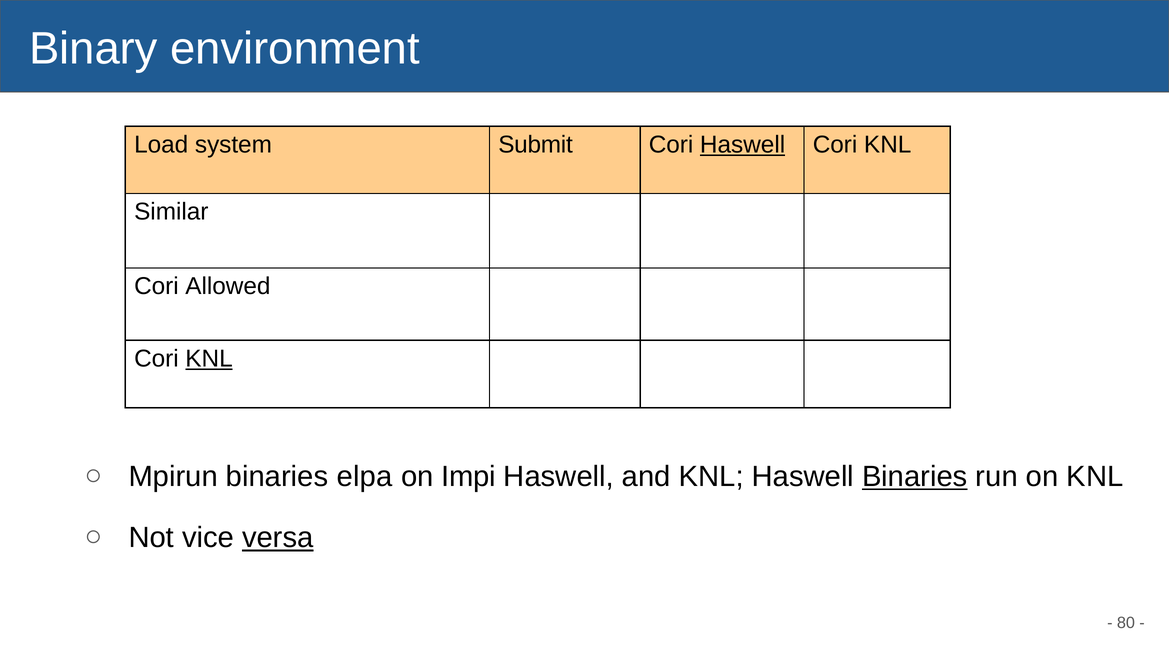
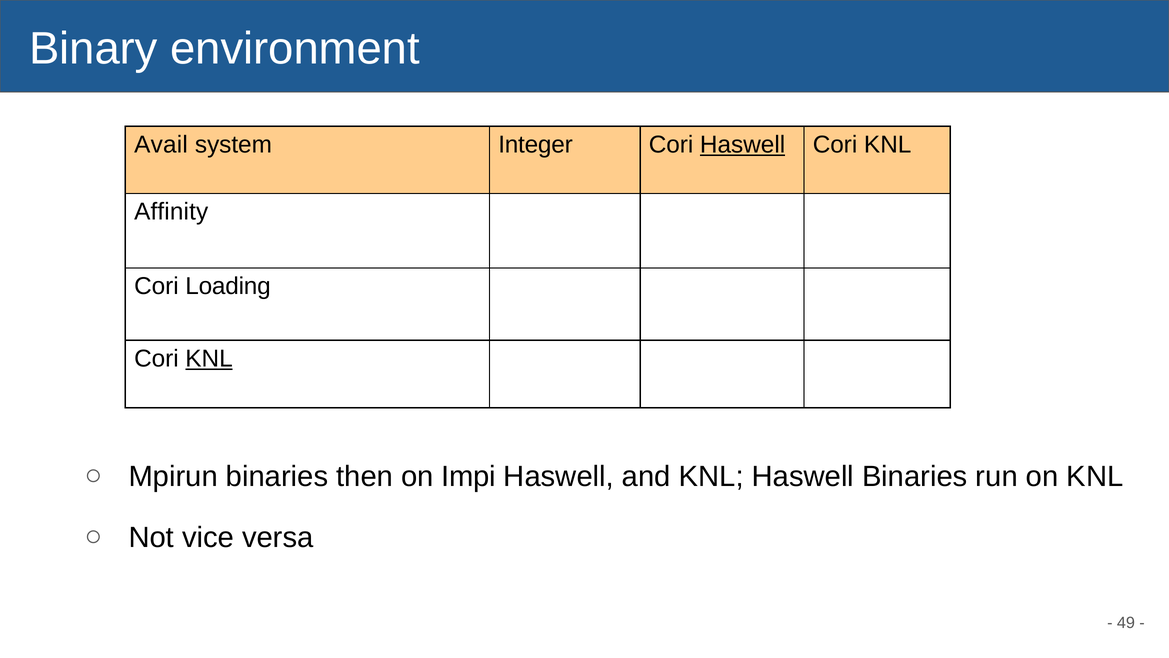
Load: Load -> Avail
Submit: Submit -> Integer
Similar: Similar -> Affinity
Allowed: Allowed -> Loading
elpa: elpa -> then
Binaries at (915, 476) underline: present -> none
versa underline: present -> none
80: 80 -> 49
